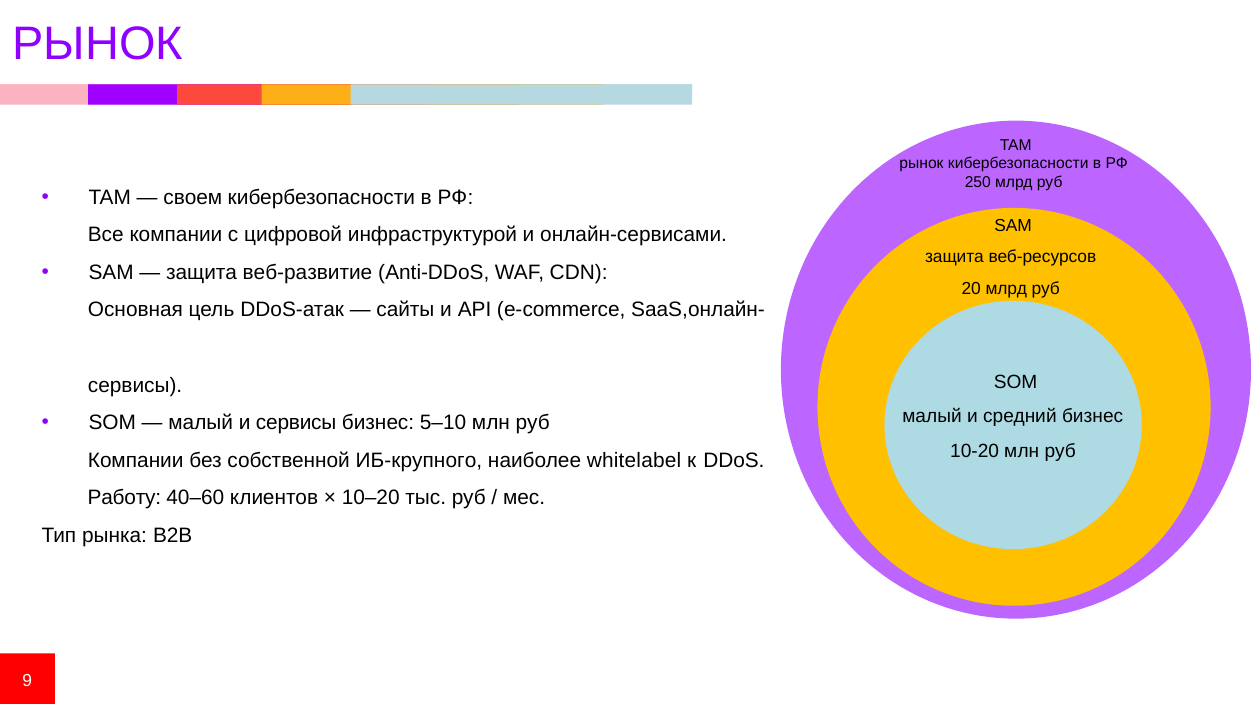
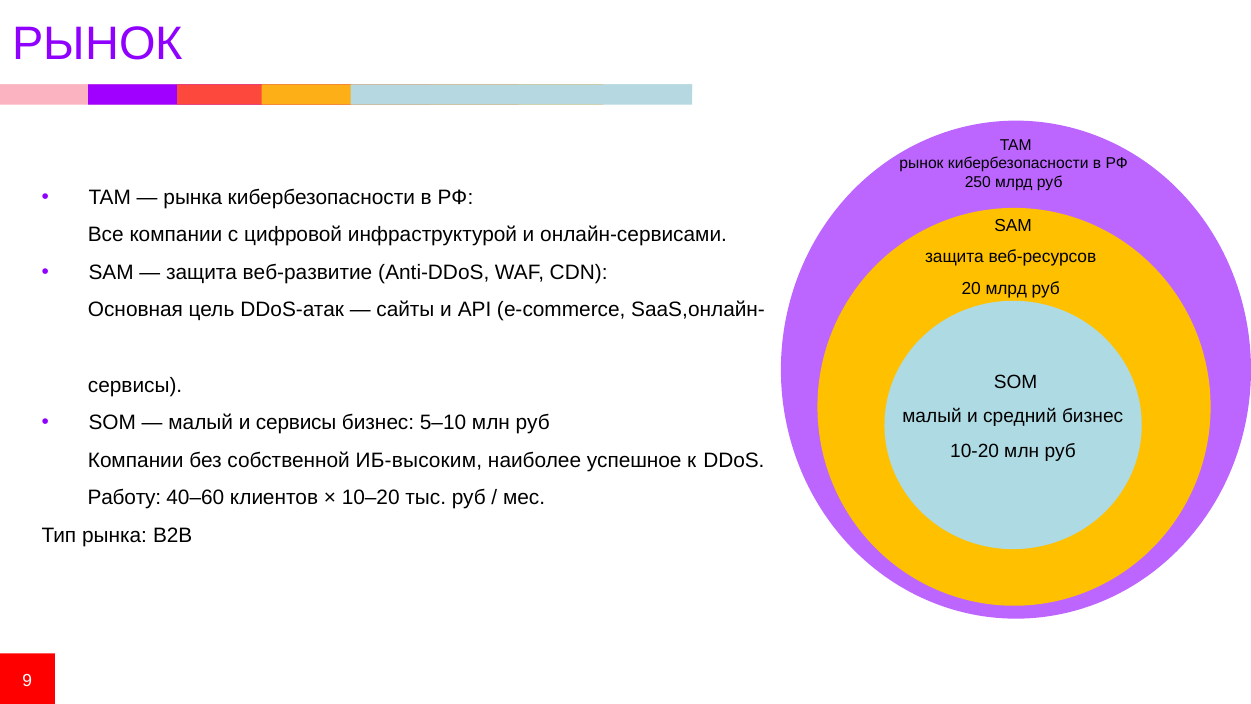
своем at (193, 197): своем -> рынка
ИБ-крупного: ИБ-крупного -> ИБ-высоким
whitelabel: whitelabel -> успешное
